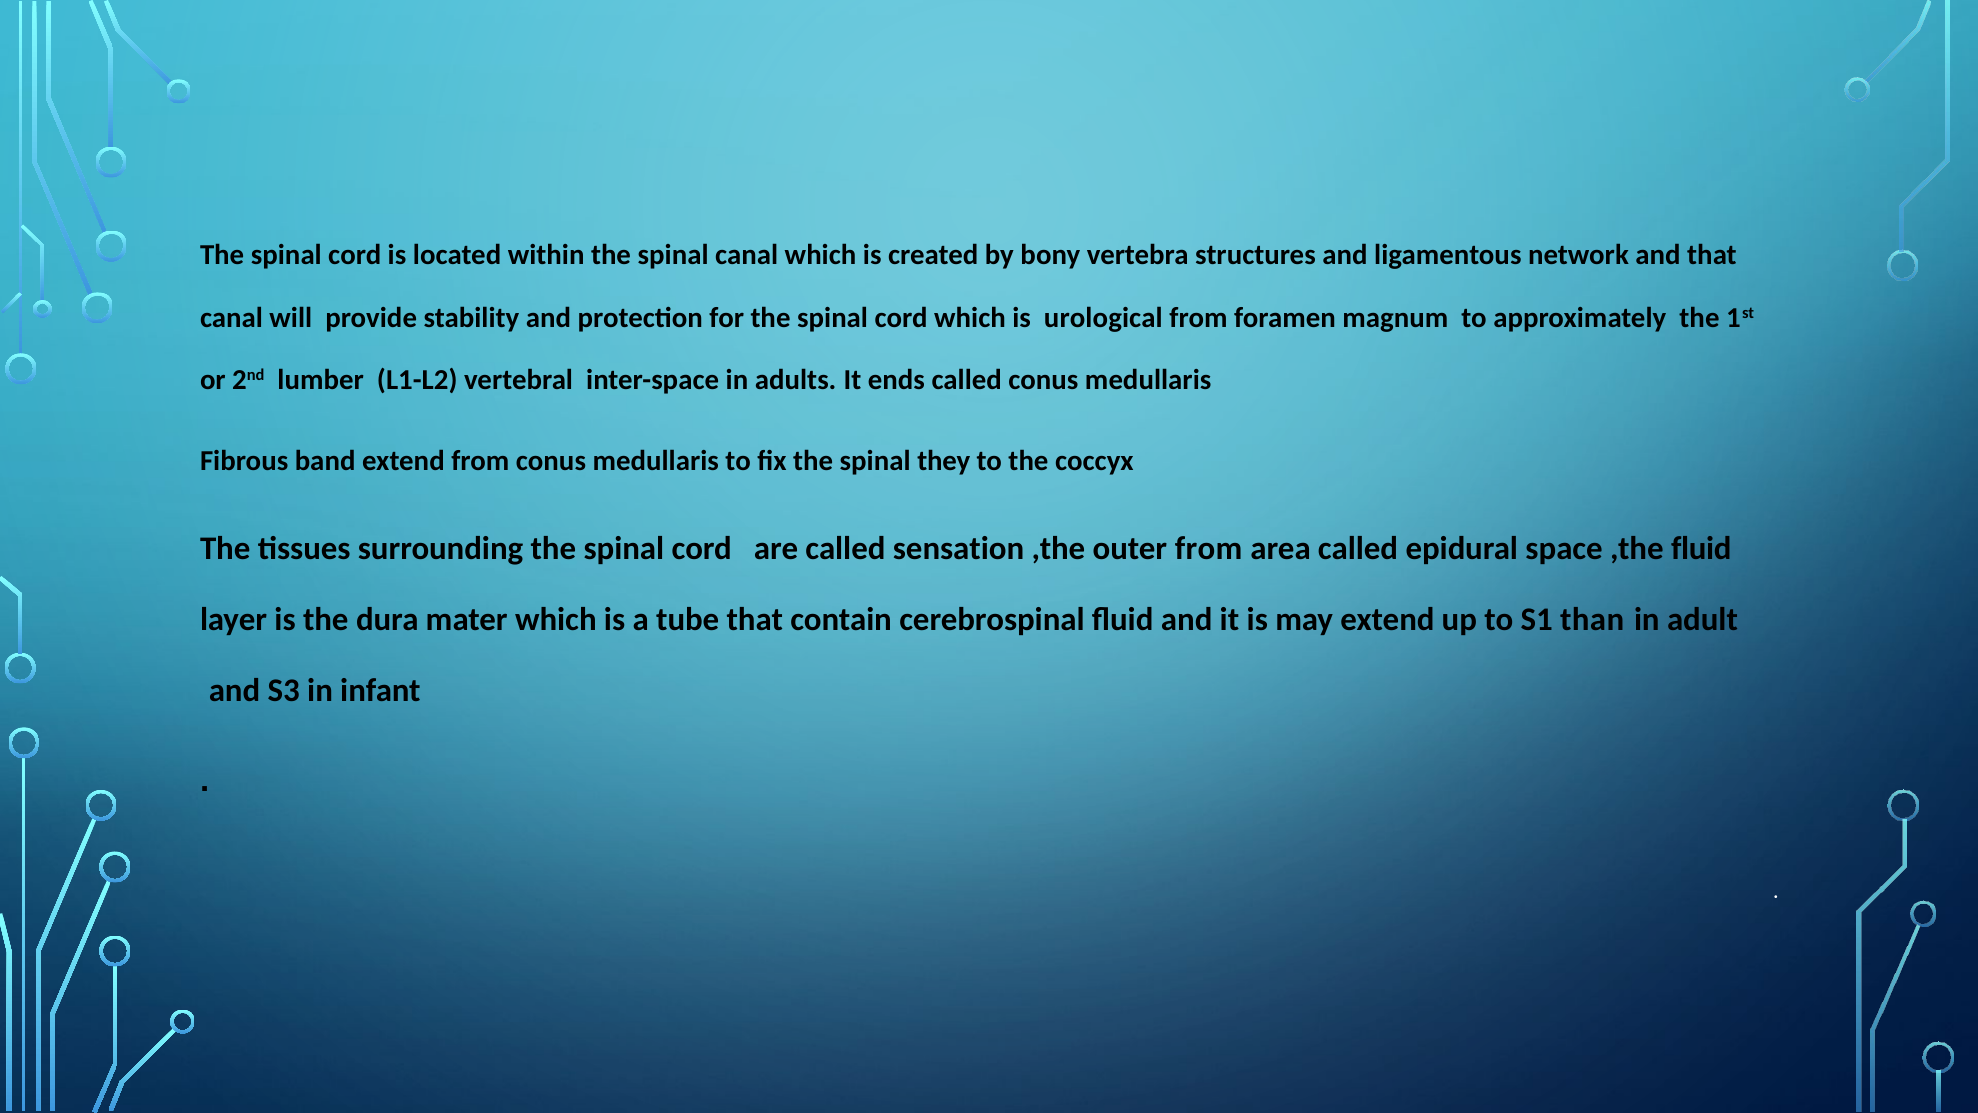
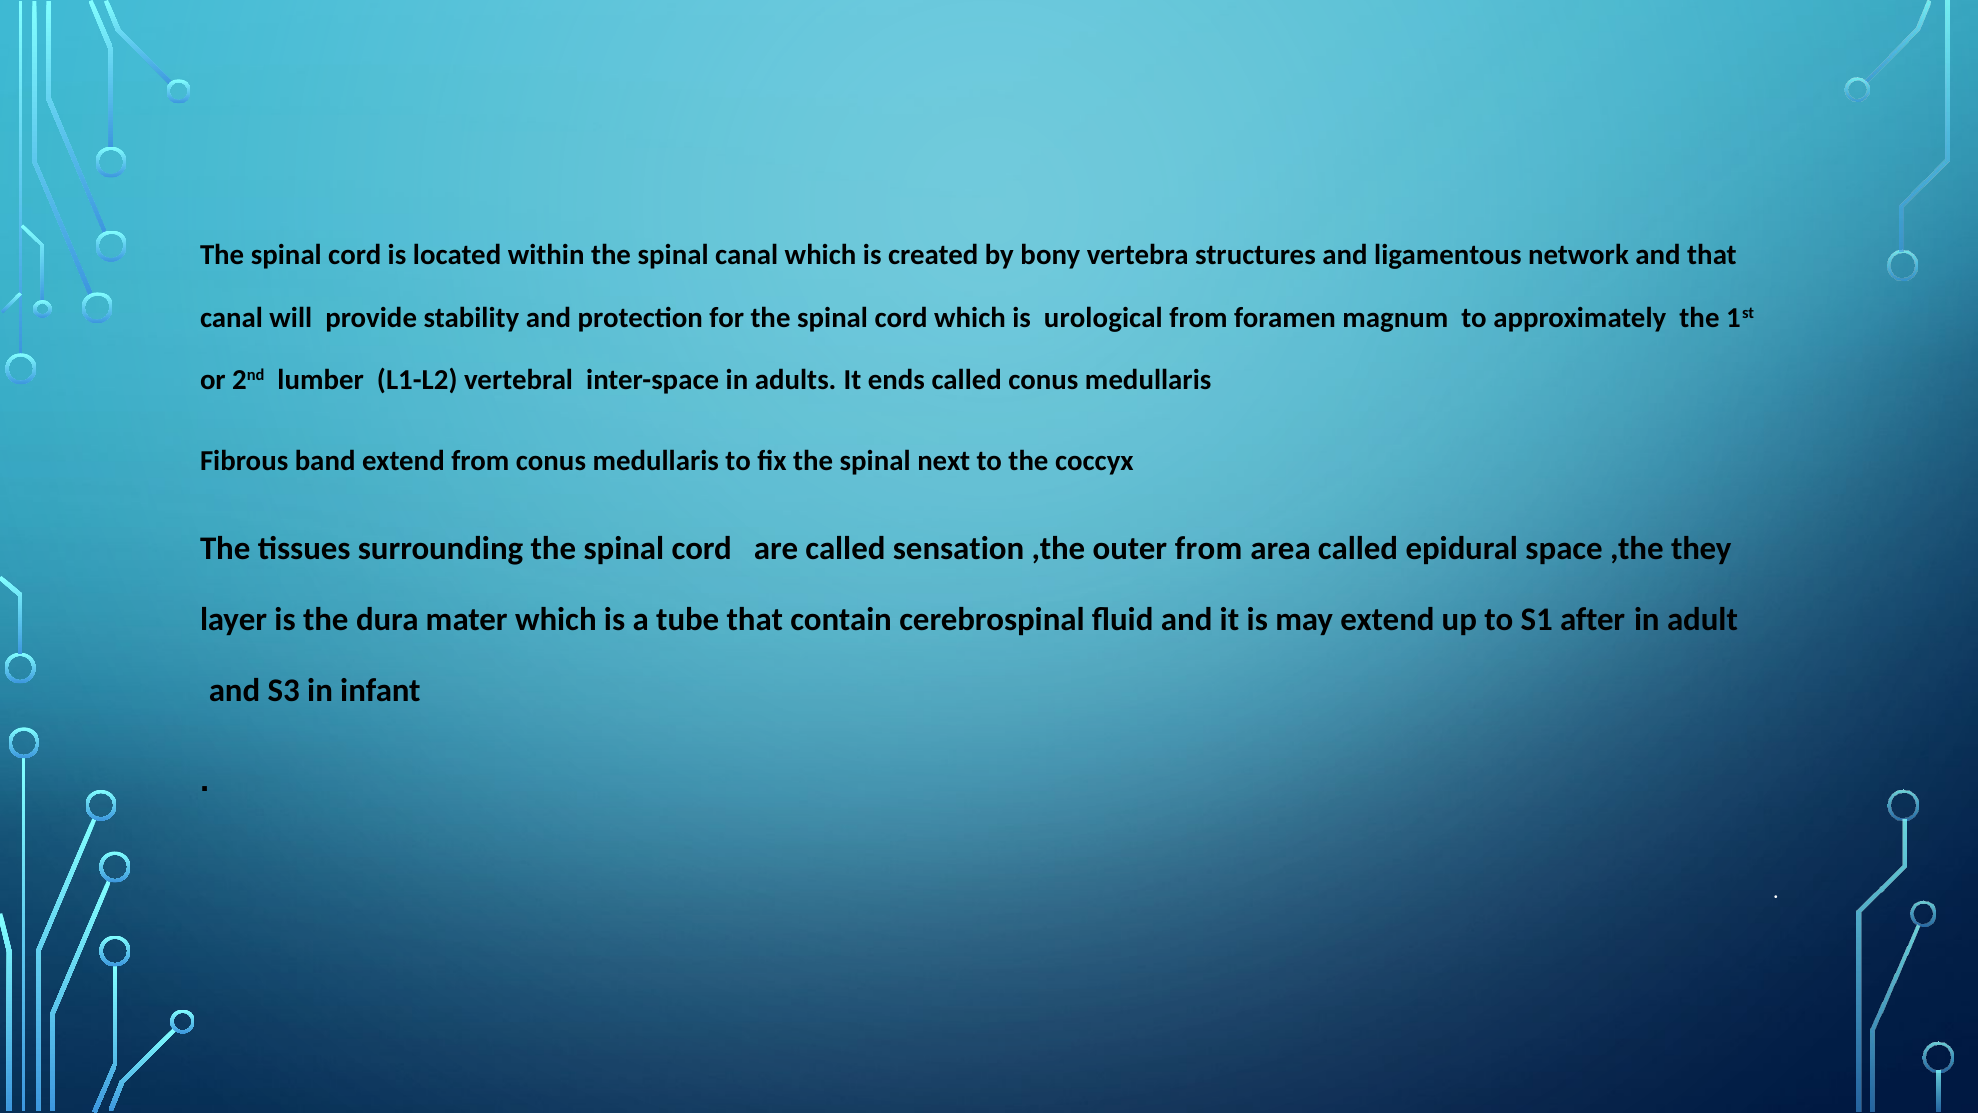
they: they -> next
,the fluid: fluid -> they
than: than -> after
